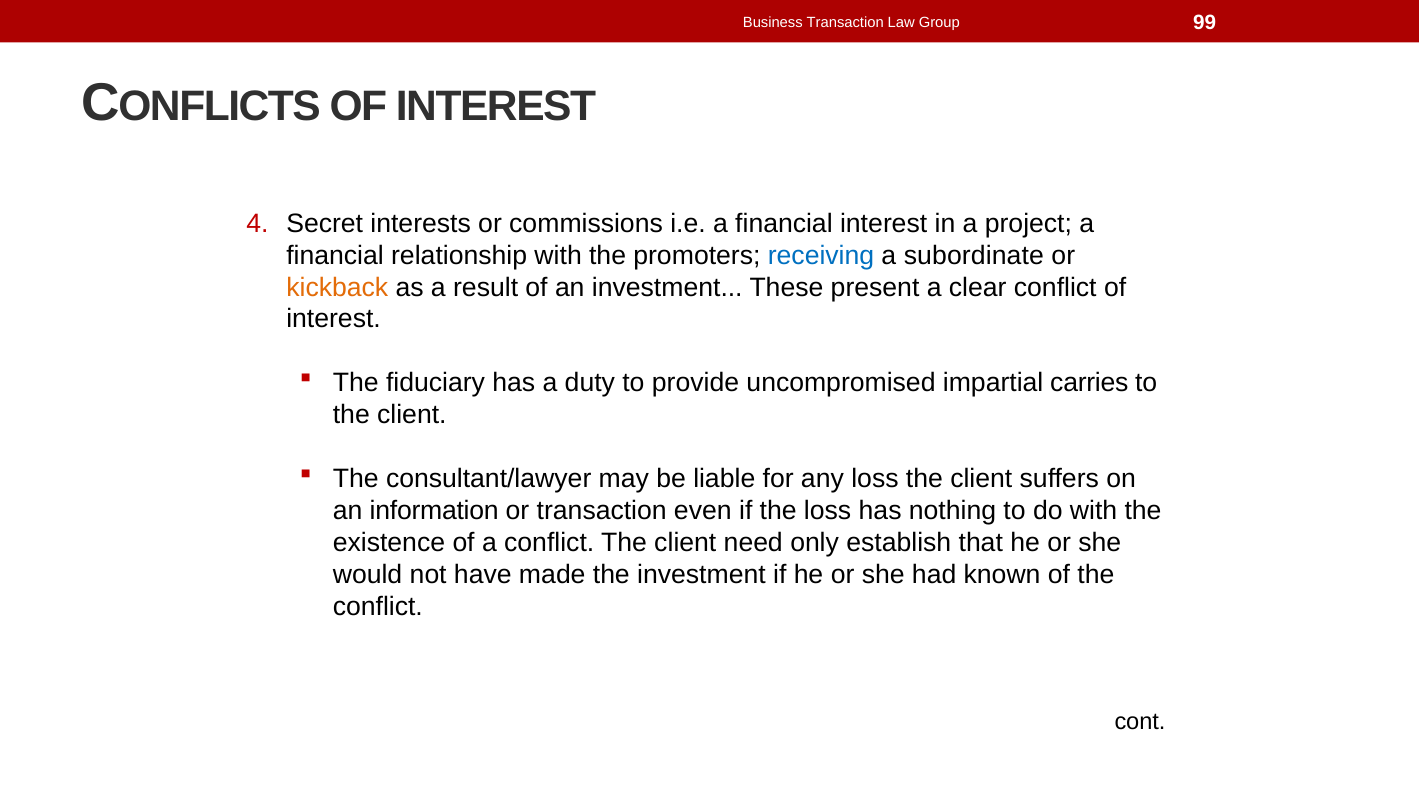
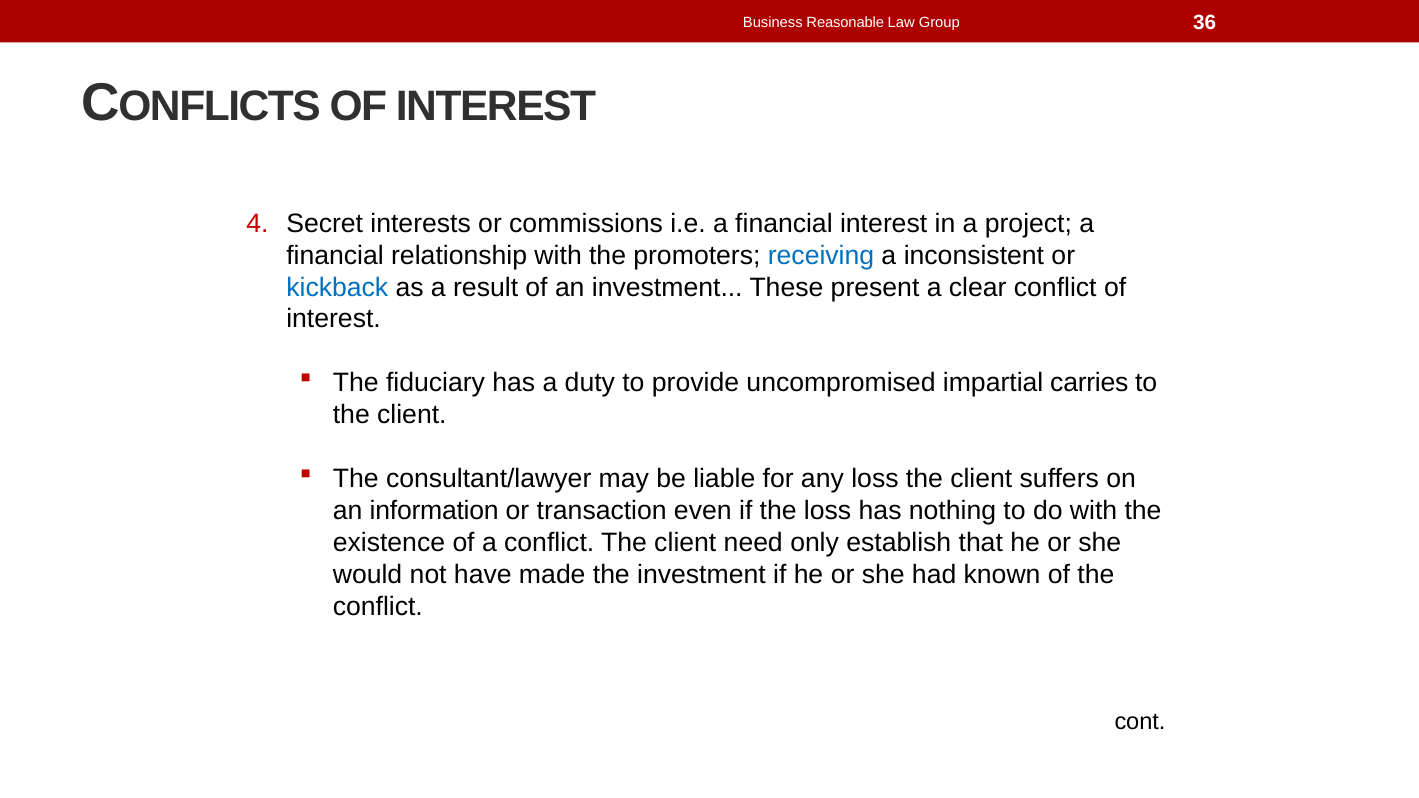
Business Transaction: Transaction -> Reasonable
99: 99 -> 36
subordinate: subordinate -> inconsistent
kickback colour: orange -> blue
